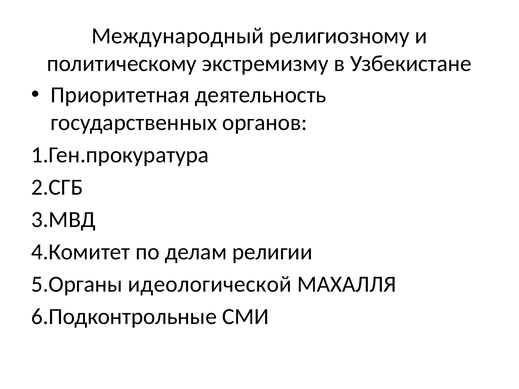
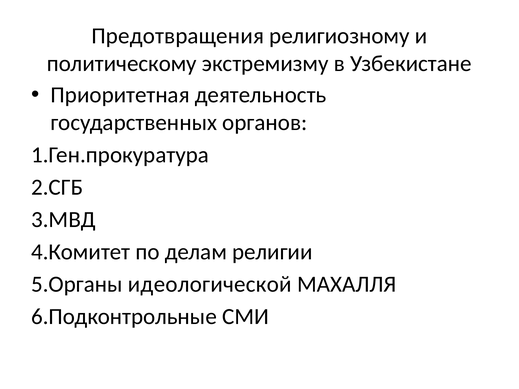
Международный: Международный -> Предотвращения
